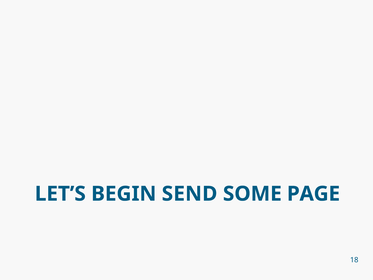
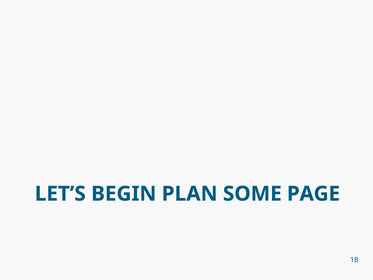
SEND: SEND -> PLAN
